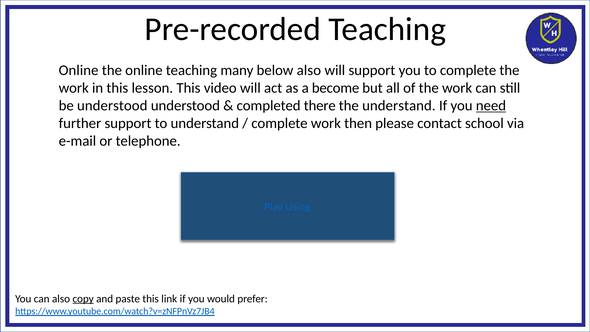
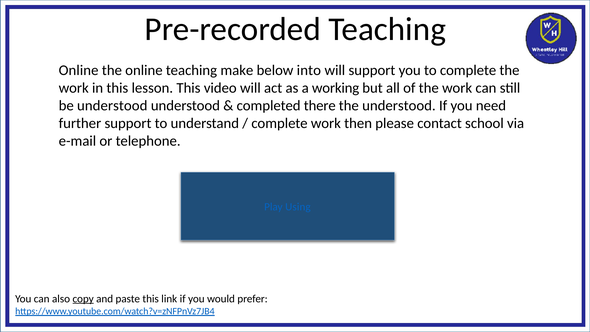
many: many -> make
below also: also -> into
become: become -> working
the understand: understand -> understood
need underline: present -> none
